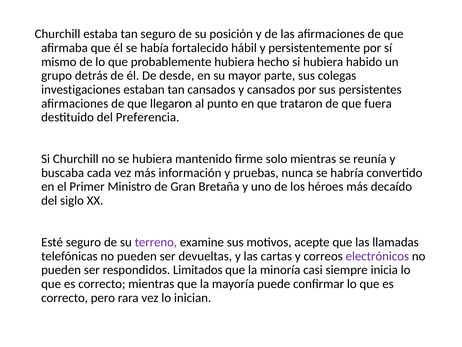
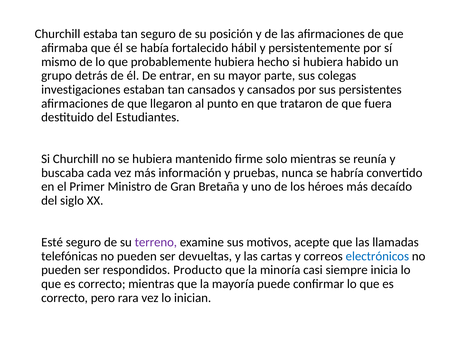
desde: desde -> entrar
Preferencia: Preferencia -> Estudiantes
electrónicos colour: purple -> blue
Limitados: Limitados -> Producto
